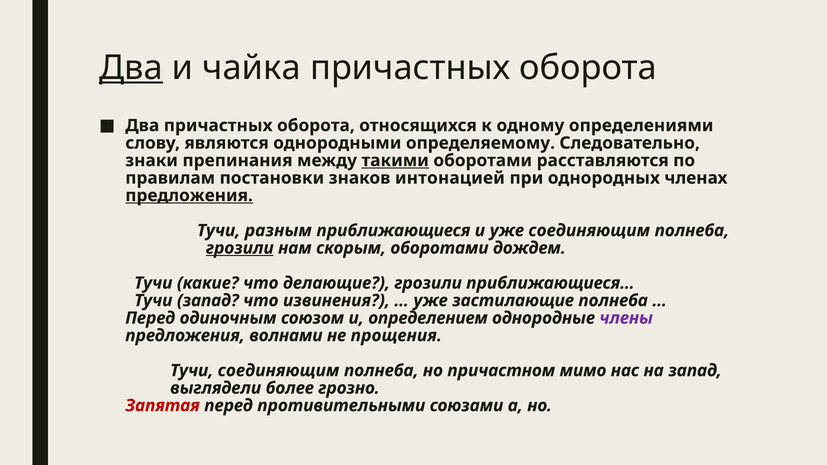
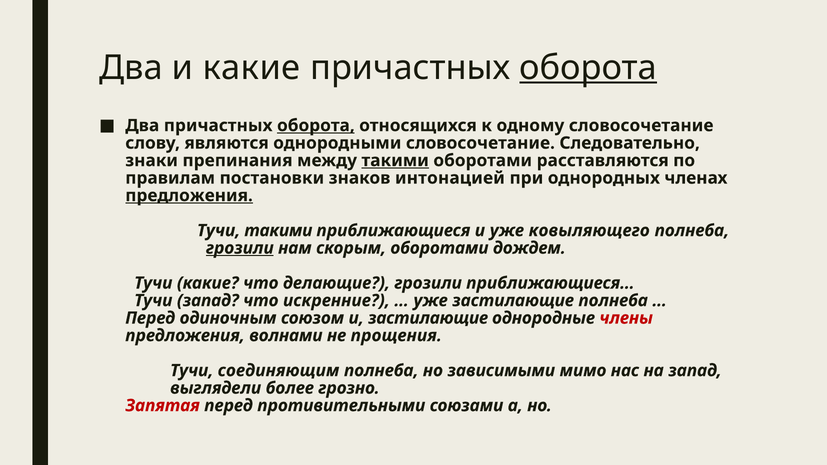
Два at (131, 68) underline: present -> none
и чайка: чайка -> какие
оборота at (588, 68) underline: none -> present
оборота at (316, 126) underline: none -> present
одному определениями: определениями -> словосочетание
однородными определяемому: определяемому -> словосочетание
Тучи разным: разным -> такими
уже соединяющим: соединяющим -> ковыляющего
извинения: извинения -> искренние
и определением: определением -> застилающие
члены colour: purple -> red
причастном: причастном -> зависимыми
